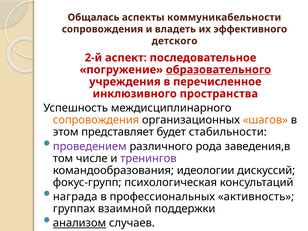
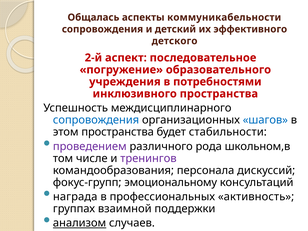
владеть: владеть -> детский
образовательного underline: present -> none
перечисленное: перечисленное -> потребностями
сопровождения at (96, 120) colour: orange -> blue
шагов colour: orange -> blue
этом представляет: представляет -> пространства
заведения,в: заведения,в -> школьном,в
идеологии: идеологии -> персонала
психологическая: психологическая -> эмоциональному
